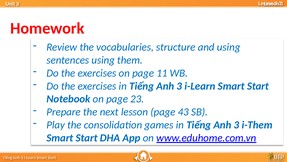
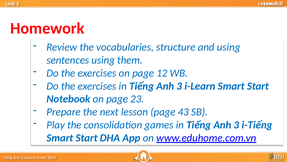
11: 11 -> 12
i-Them: i-Them -> i-Tiếng
